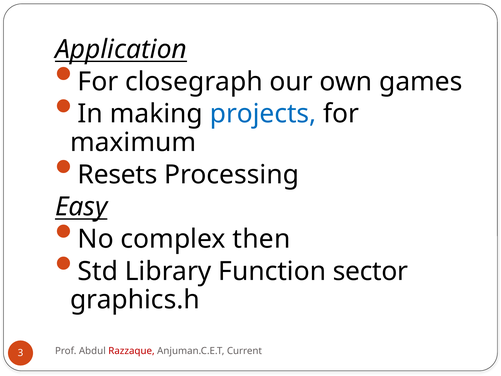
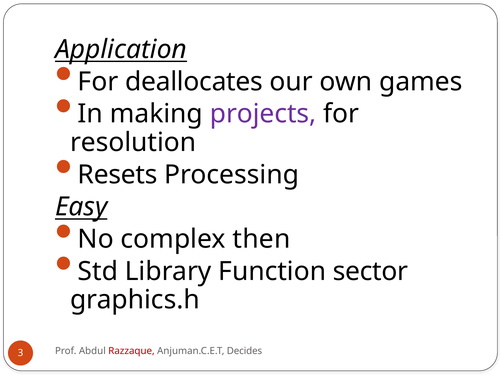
closegraph: closegraph -> deallocates
projects colour: blue -> purple
maximum: maximum -> resolution
Current: Current -> Decides
